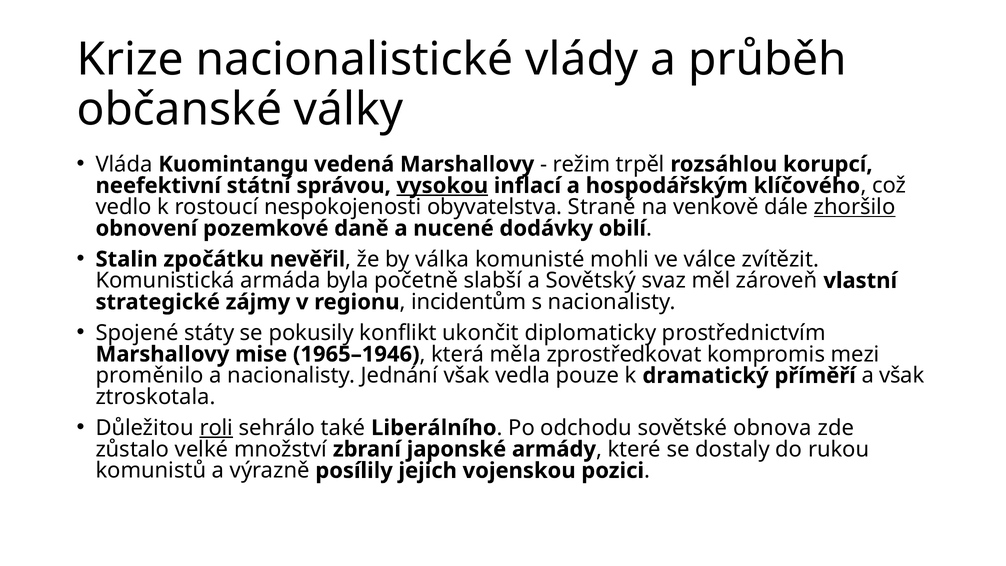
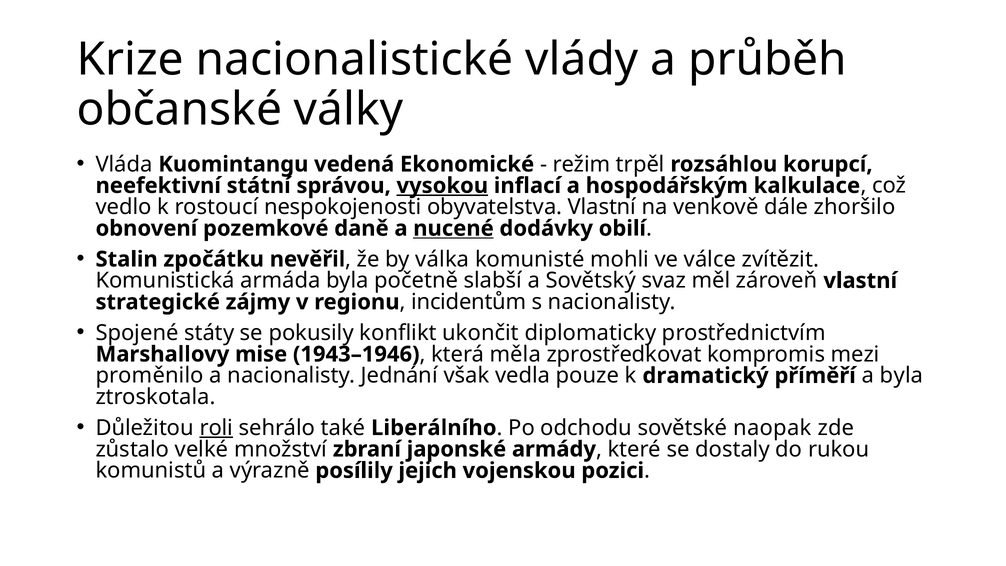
vedená Marshallovy: Marshallovy -> Ekonomické
klíčového: klíčového -> kalkulace
obyvatelstva Straně: Straně -> Vlastní
zhoršilo underline: present -> none
nucené underline: none -> present
1965–1946: 1965–1946 -> 1943–1946
a však: však -> byla
obnova: obnova -> naopak
